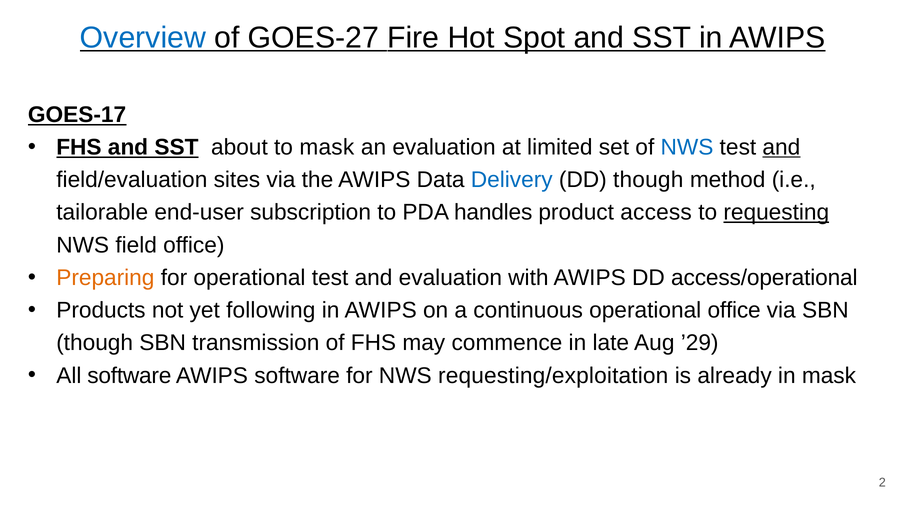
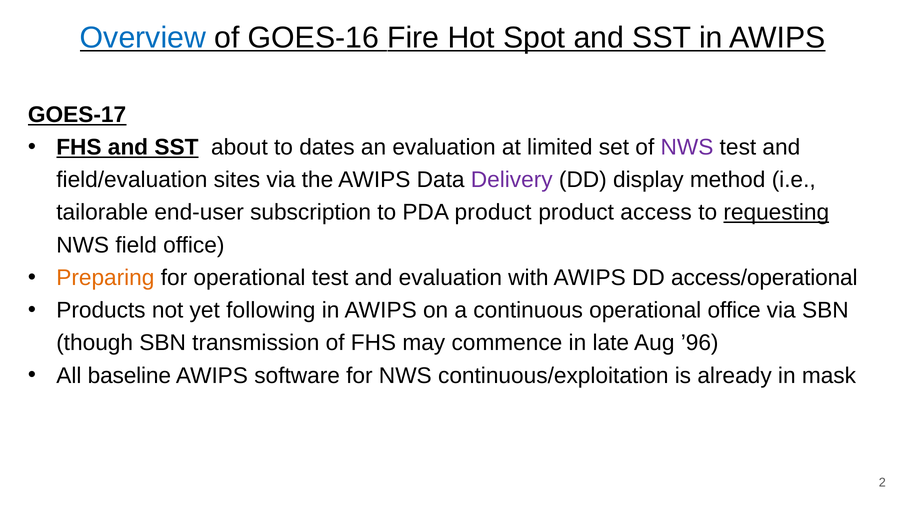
GOES-27: GOES-27 -> GOES-16
to mask: mask -> dates
NWS at (687, 147) colour: blue -> purple
and at (781, 147) underline: present -> none
Delivery colour: blue -> purple
DD though: though -> display
PDA handles: handles -> product
’29: ’29 -> ’96
All software: software -> baseline
requesting/exploitation: requesting/exploitation -> continuous/exploitation
